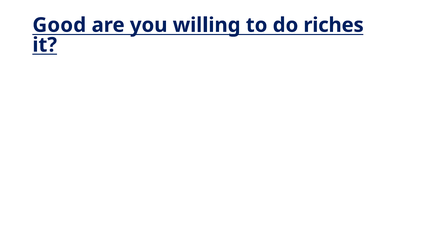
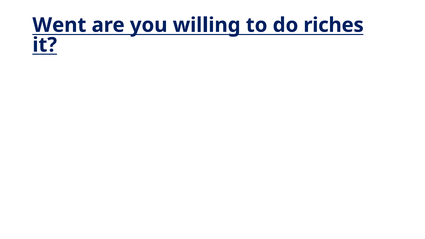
Good: Good -> Went
